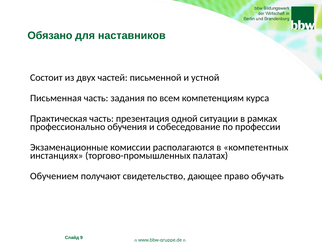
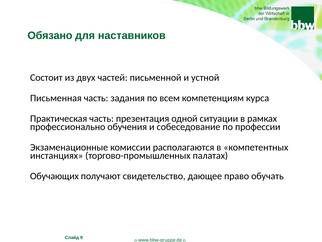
Обучением: Обучением -> Обучающих
